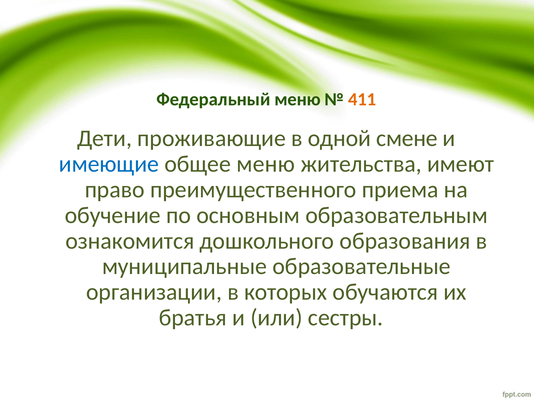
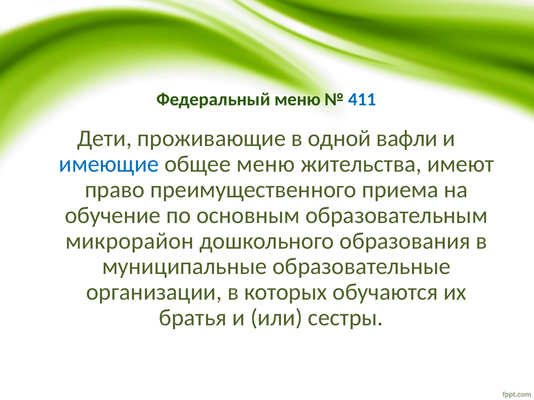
411 colour: orange -> blue
смене: смене -> вафли
ознакомится: ознакомится -> микрорайон
